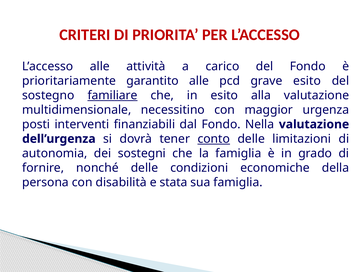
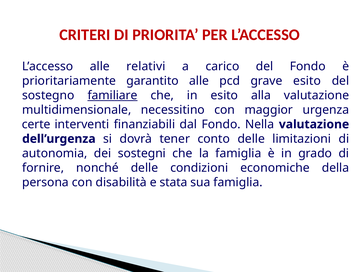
attività: attività -> relativi
posti: posti -> certe
conto underline: present -> none
